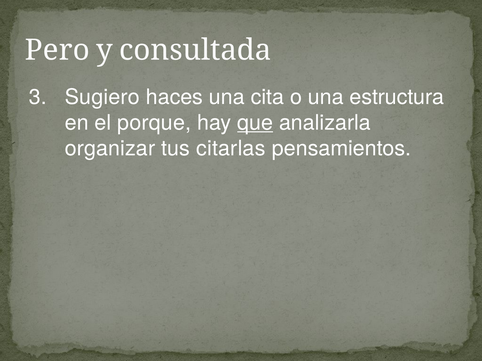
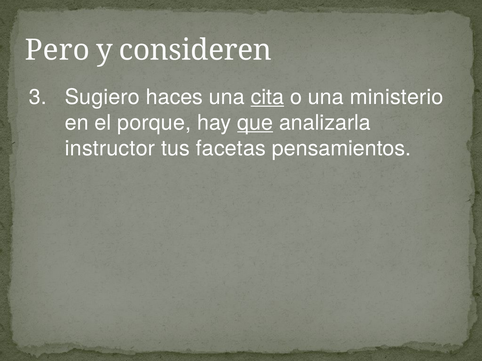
consultada: consultada -> consideren
cita underline: none -> present
estructura: estructura -> ministerio
organizar: organizar -> instructor
citarlas: citarlas -> facetas
